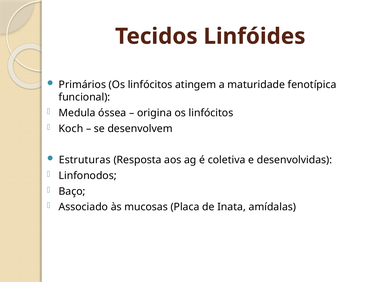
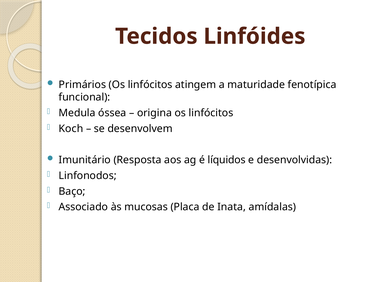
Estruturas: Estruturas -> Imunitário
coletiva: coletiva -> líquidos
